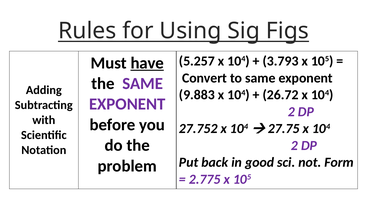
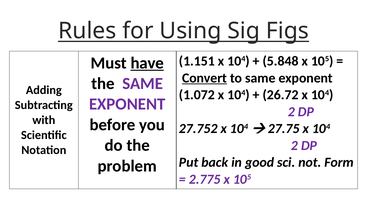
5.257: 5.257 -> 1.151
3.793: 3.793 -> 5.848
Convert underline: none -> present
9.883: 9.883 -> 1.072
